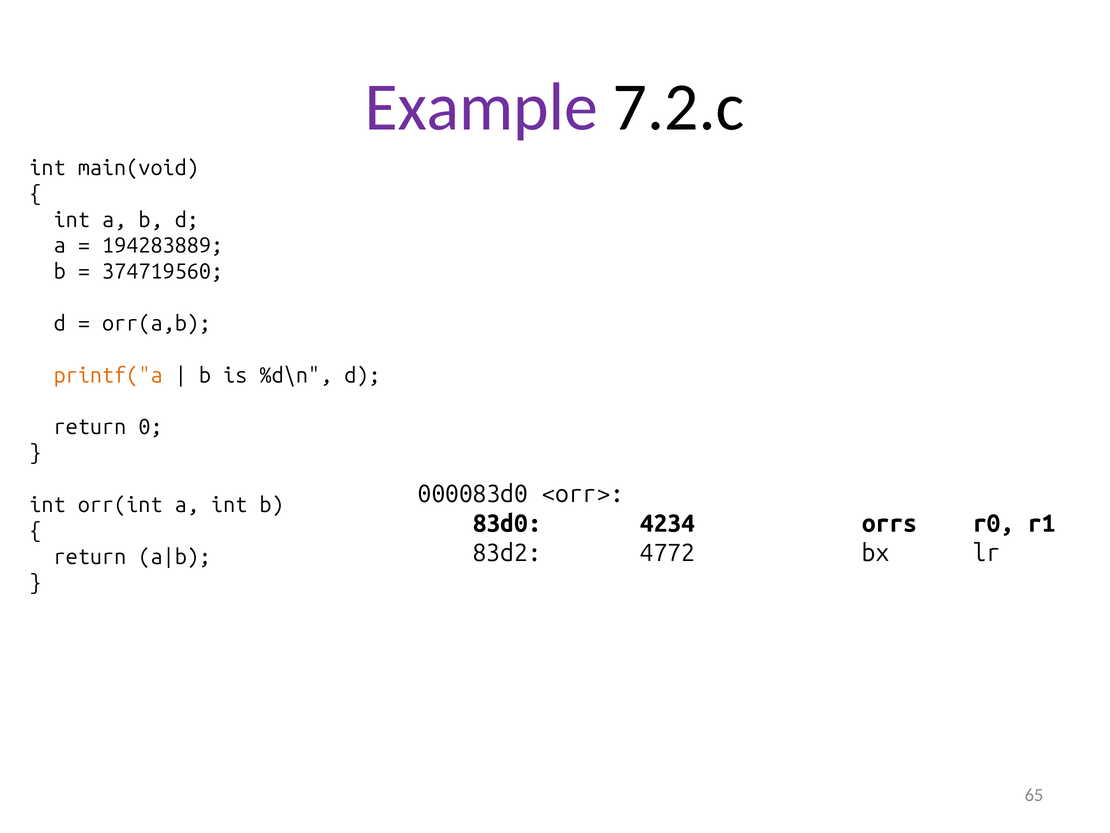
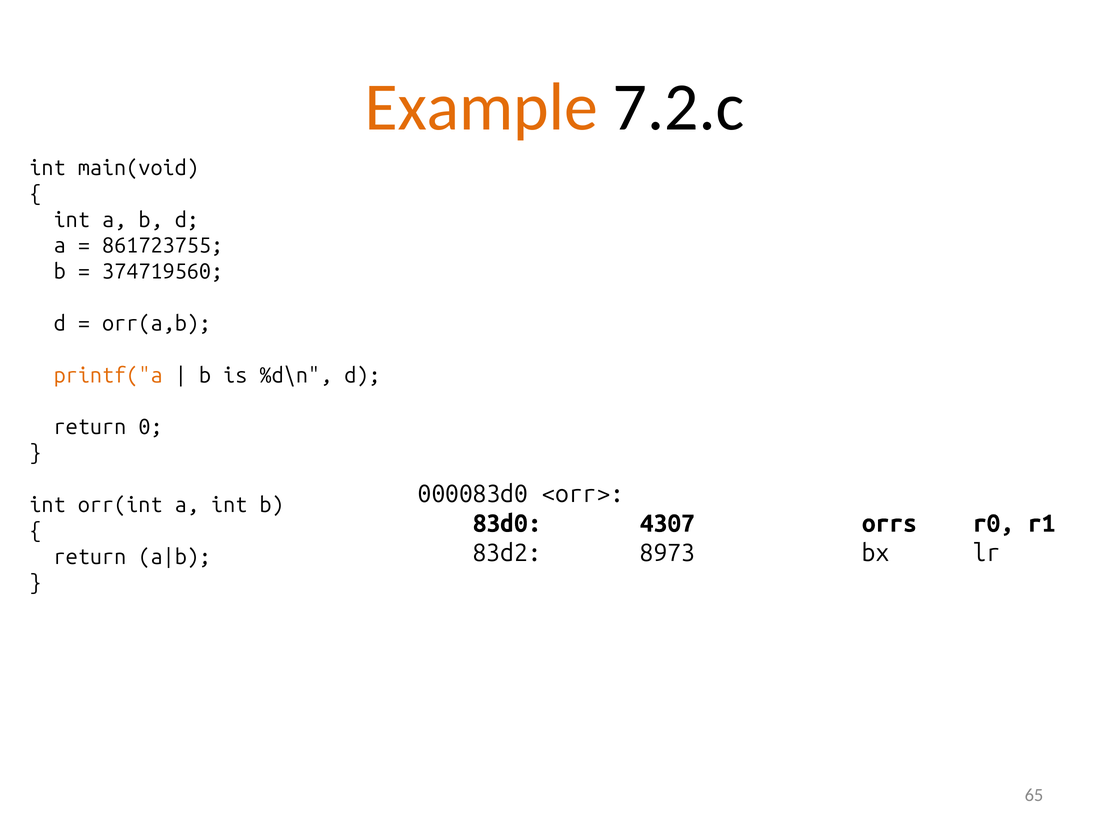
Example colour: purple -> orange
194283889: 194283889 -> 861723755
4234: 4234 -> 4307
4772: 4772 -> 8973
